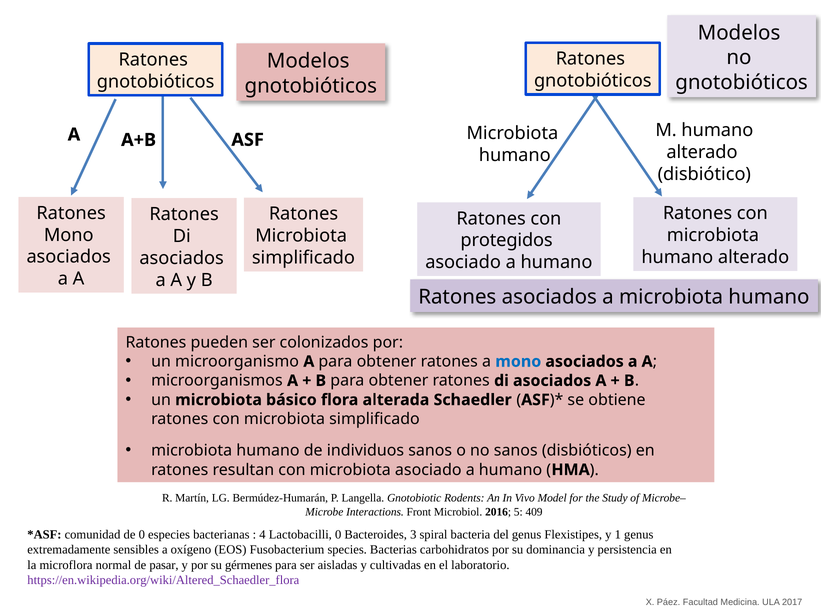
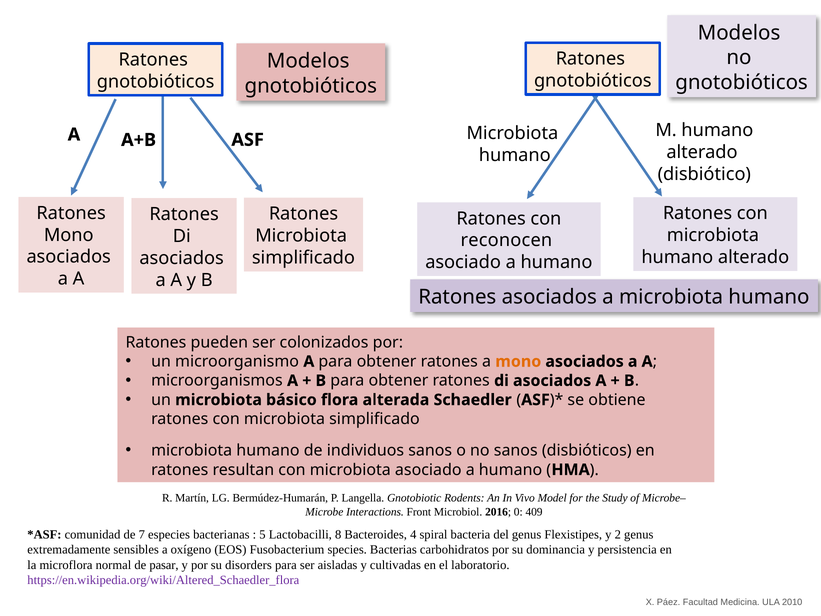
protegidos: protegidos -> reconocen
mono at (518, 361) colour: blue -> orange
5: 5 -> 0
de 0: 0 -> 7
4: 4 -> 5
Lactobacilli 0: 0 -> 8
3: 3 -> 4
1: 1 -> 2
gérmenes: gérmenes -> disorders
2017: 2017 -> 2010
